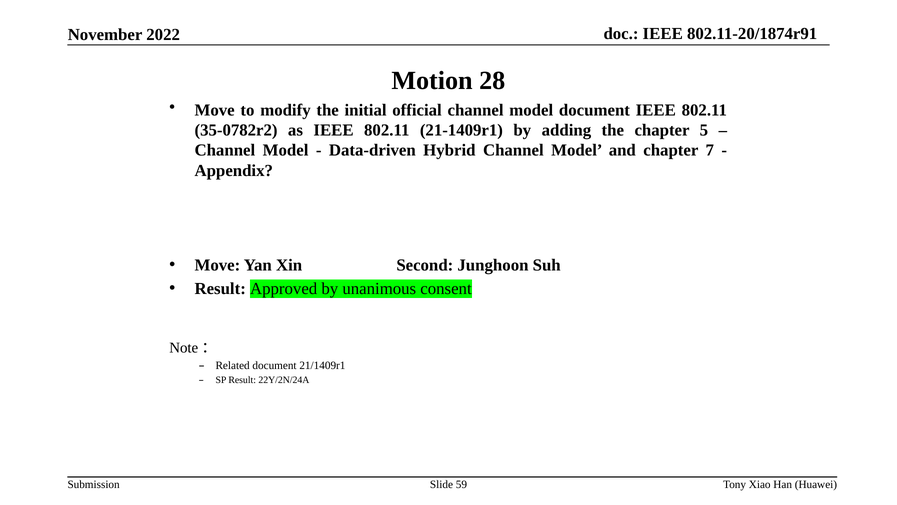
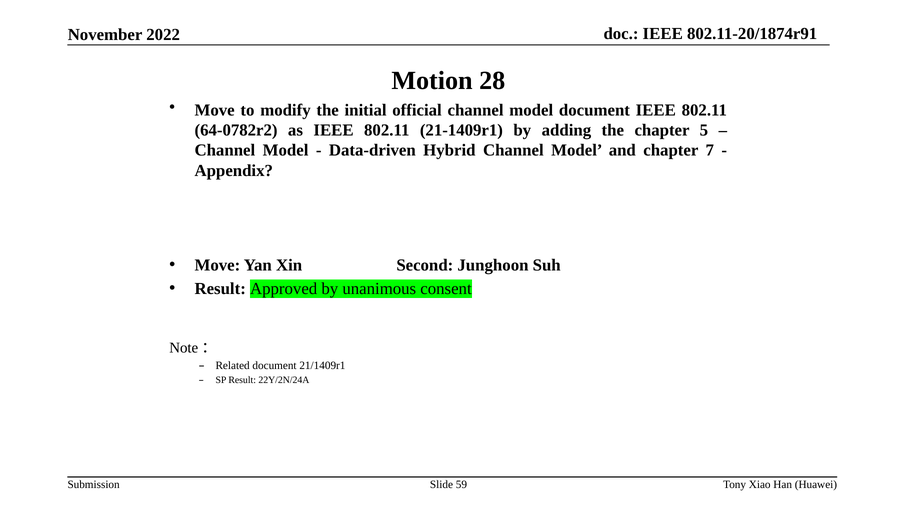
35-0782r2: 35-0782r2 -> 64-0782r2
